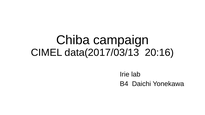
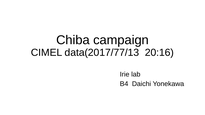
data(2017/03/13: data(2017/03/13 -> data(2017/77/13
